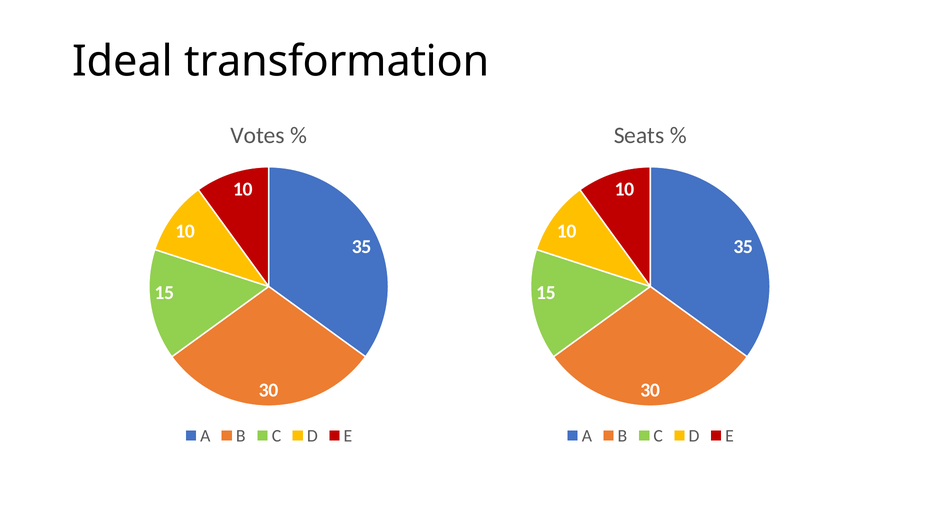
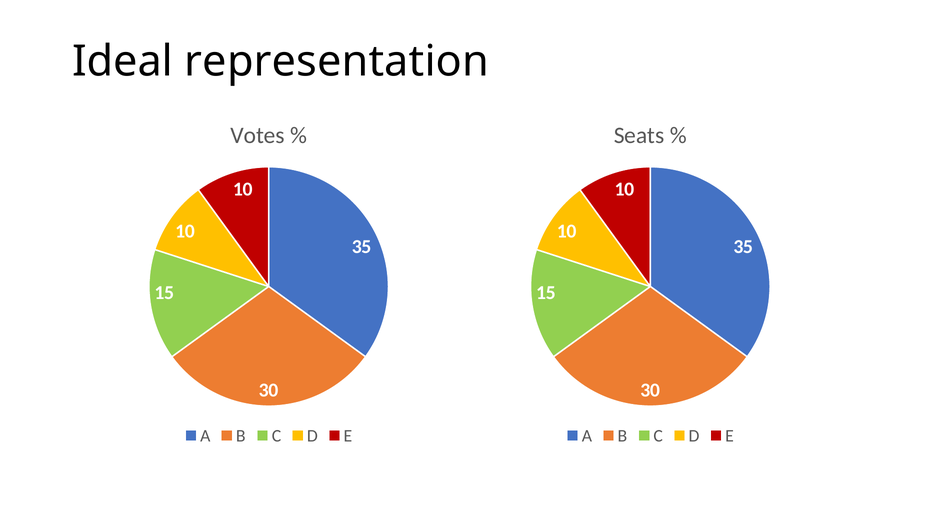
transformation: transformation -> representation
